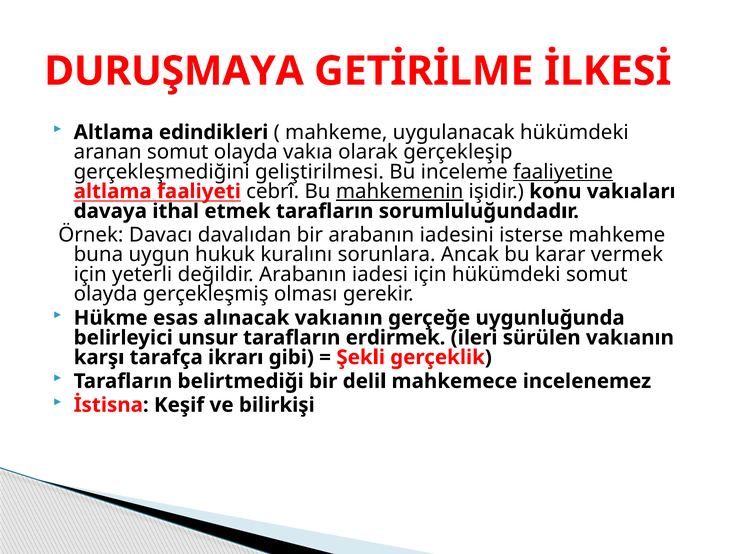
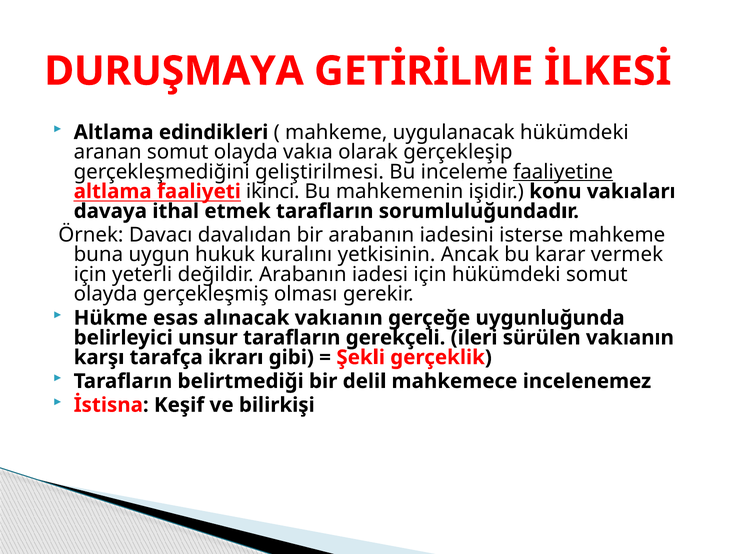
cebrî: cebrî -> ikinci
mahkemenin underline: present -> none
sorunlara: sorunlara -> yetkisinin
erdirmek: erdirmek -> gerekçeli
